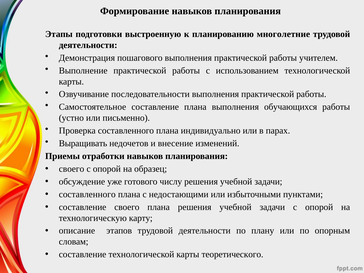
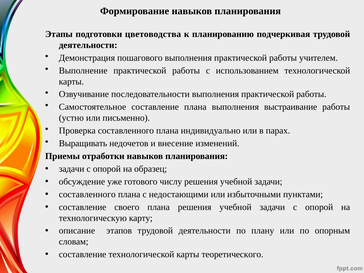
выстроенную: выстроенную -> цветоводства
многолетние: многолетние -> подчеркивая
обучающихся: обучающихся -> выстраивание
своего at (72, 169): своего -> задачи
